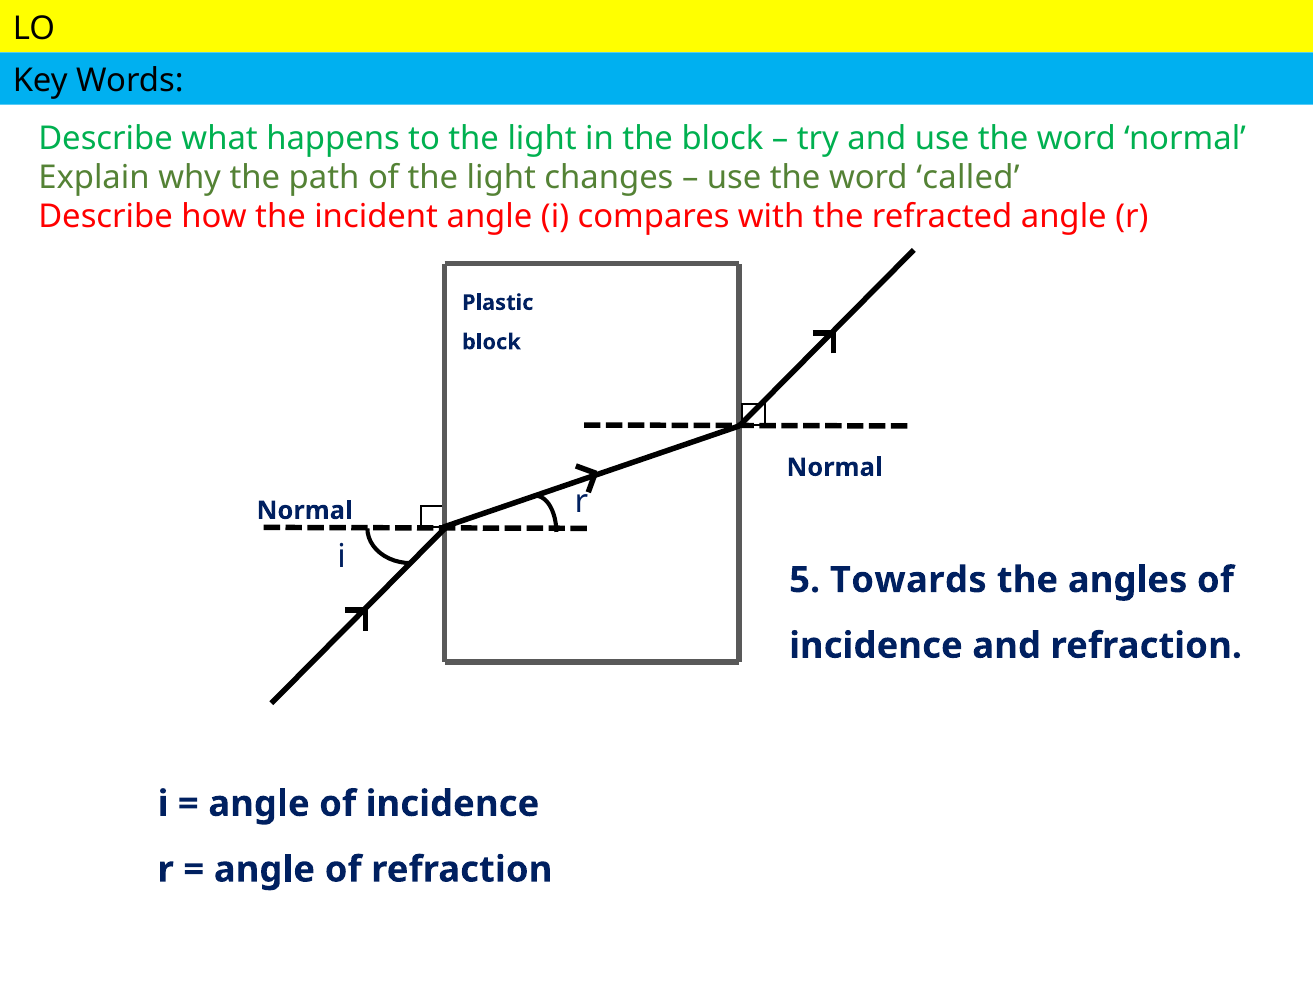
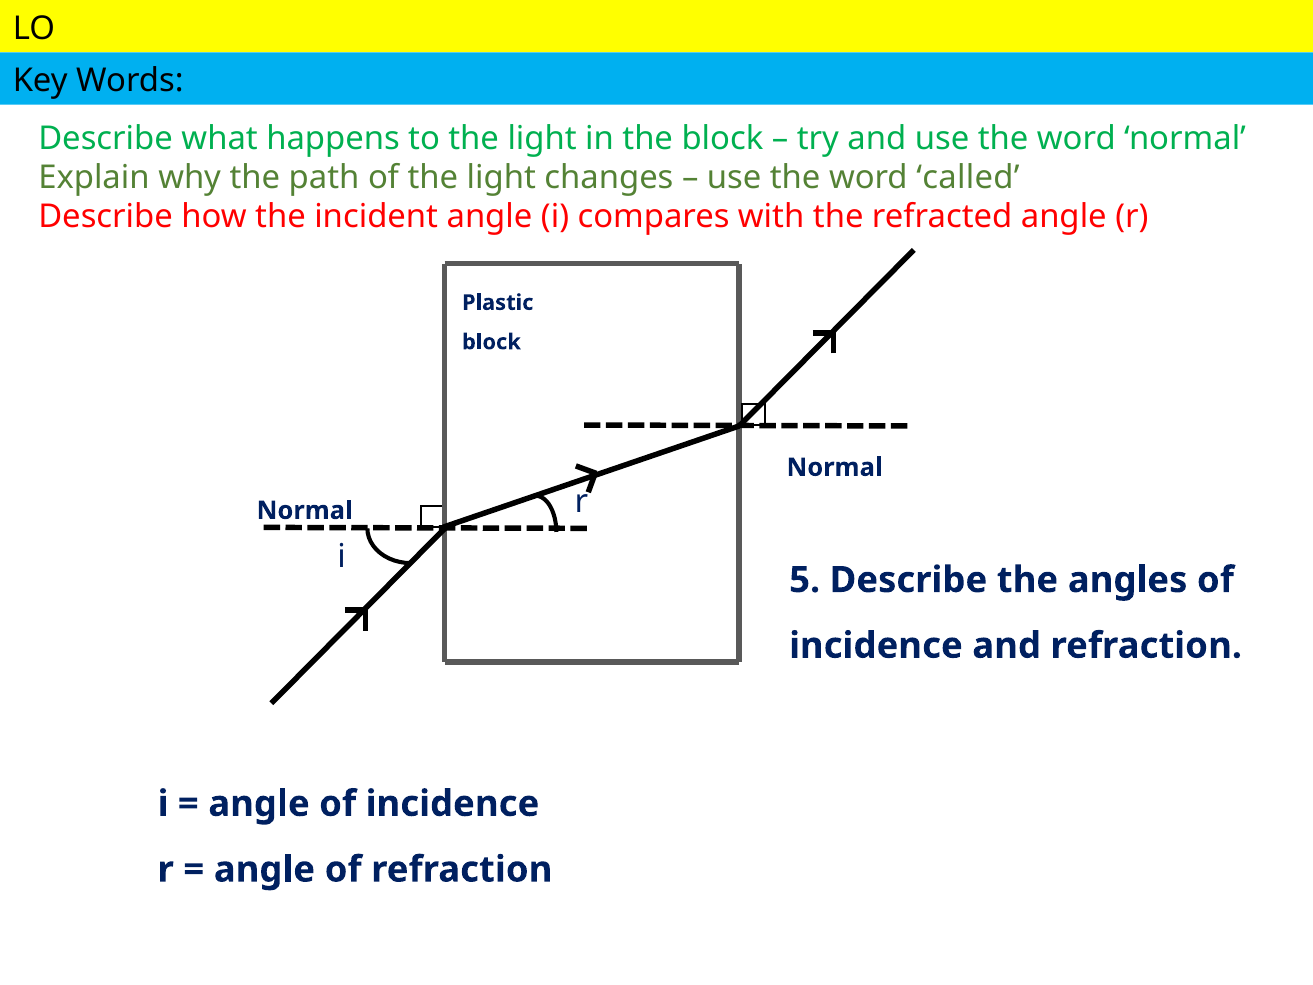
5 Towards: Towards -> Describe
